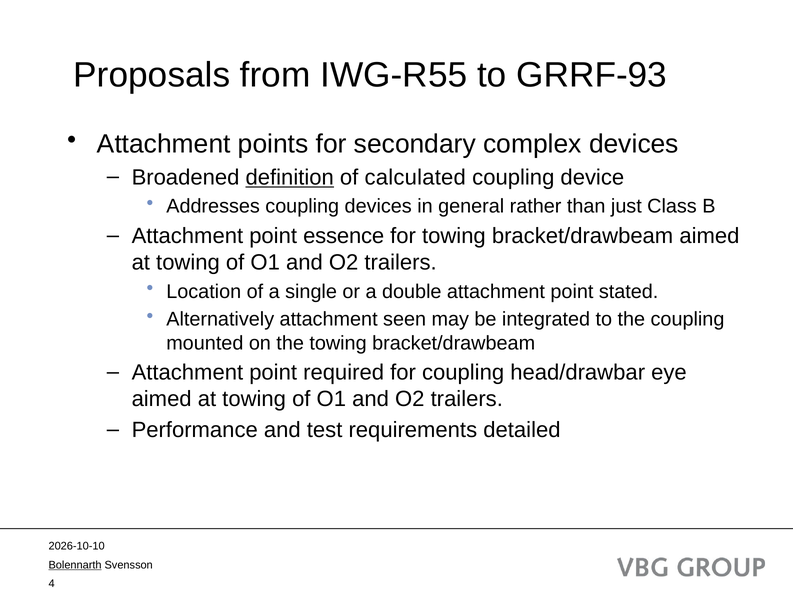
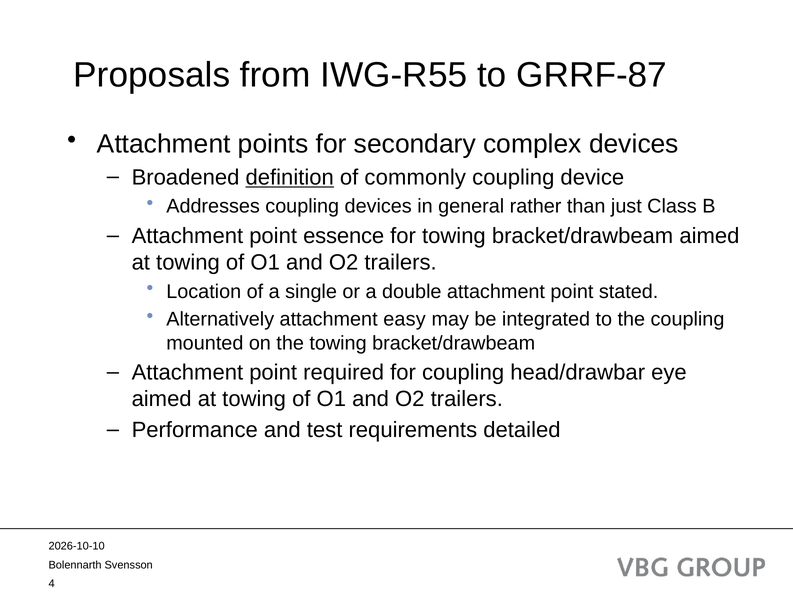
GRRF-93: GRRF-93 -> GRRF-87
calculated: calculated -> commonly
seen: seen -> easy
Bolennarth underline: present -> none
